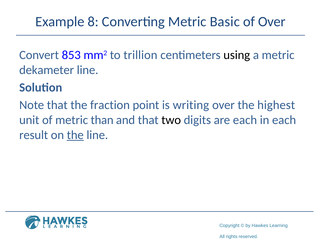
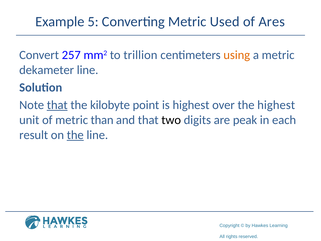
8: 8 -> 5
Basic: Basic -> Used
of Over: Over -> Ares
853: 853 -> 257
using colour: black -> orange
that at (57, 105) underline: none -> present
fraction: fraction -> kilobyte
is writing: writing -> highest
are each: each -> peak
